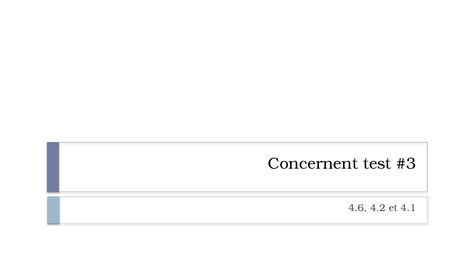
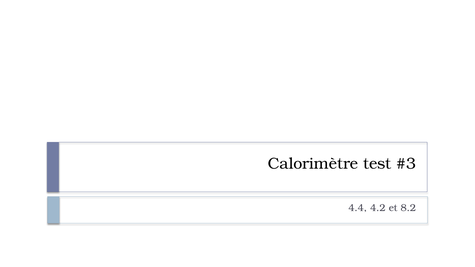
Concernent: Concernent -> Calorimètre
4.6: 4.6 -> 4.4
4.1: 4.1 -> 8.2
